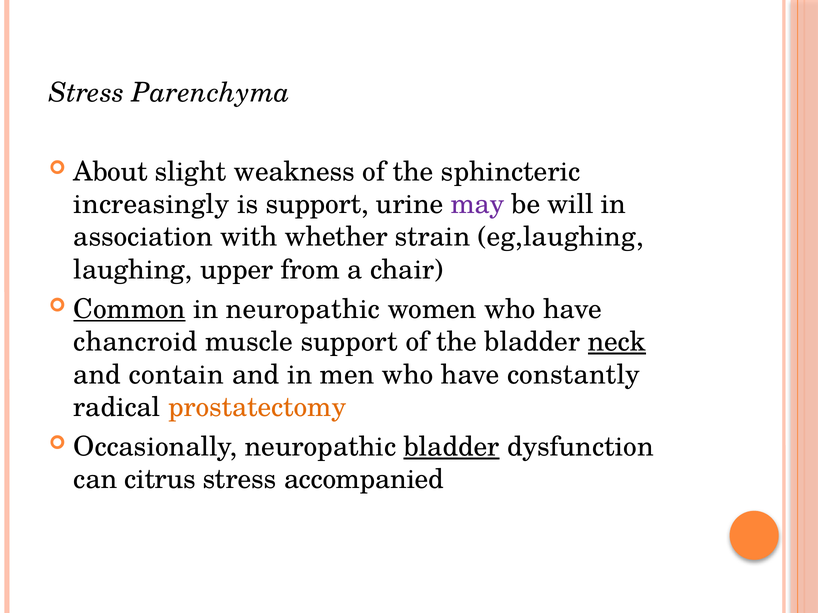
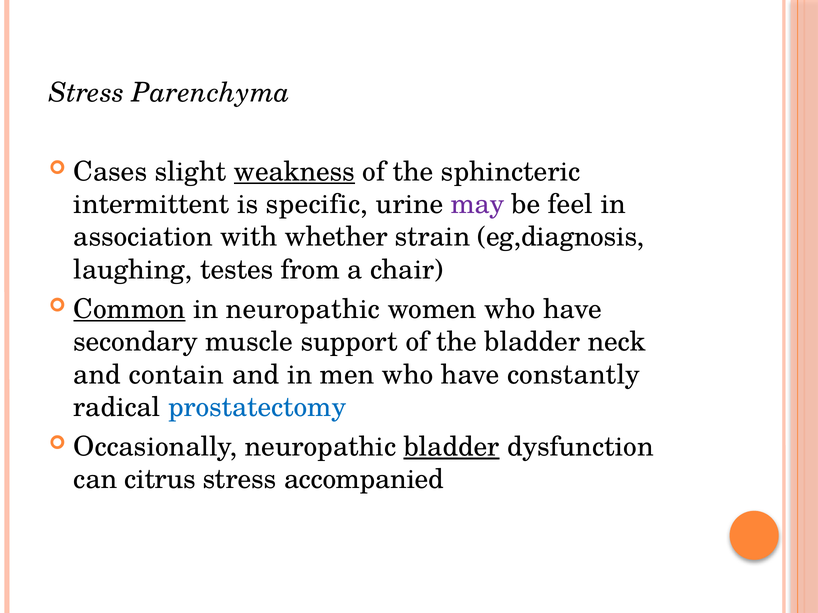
About: About -> Cases
weakness underline: none -> present
increasingly: increasingly -> intermittent
is support: support -> specific
will: will -> feel
eg,laughing: eg,laughing -> eg,diagnosis
upper: upper -> testes
chancroid: chancroid -> secondary
neck underline: present -> none
prostatectomy colour: orange -> blue
